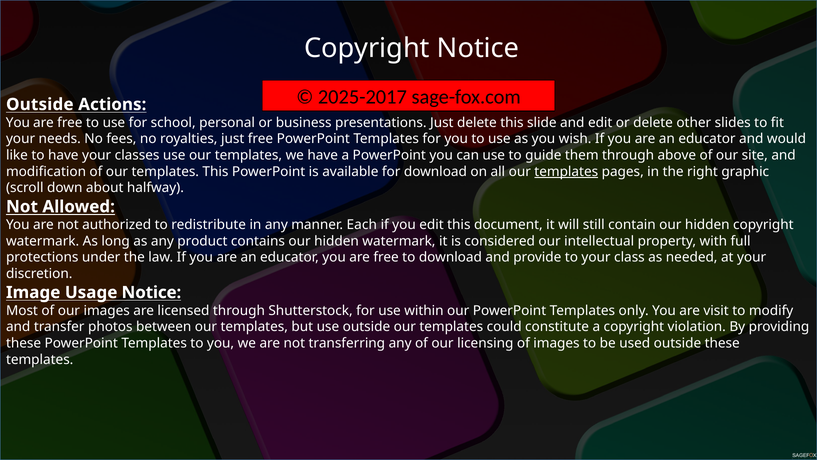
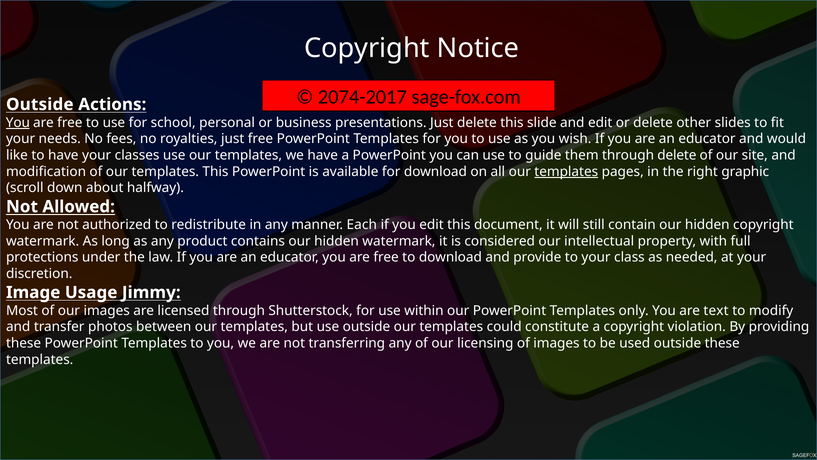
2025-2017: 2025-2017 -> 2074-2017
You at (18, 122) underline: none -> present
through above: above -> delete
Usage Notice: Notice -> Jimmy
visit: visit -> text
